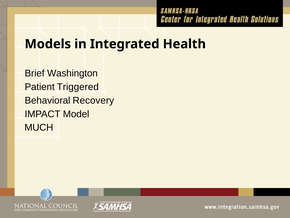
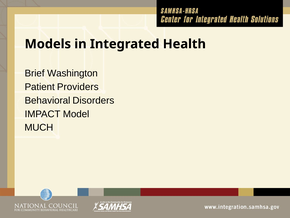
Triggered: Triggered -> Providers
Recovery: Recovery -> Disorders
